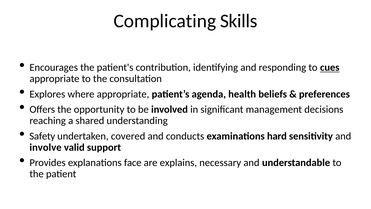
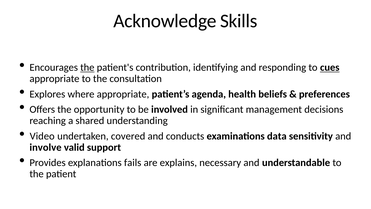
Complicating: Complicating -> Acknowledge
the at (87, 67) underline: none -> present
Safety: Safety -> Video
hard: hard -> data
face: face -> fails
